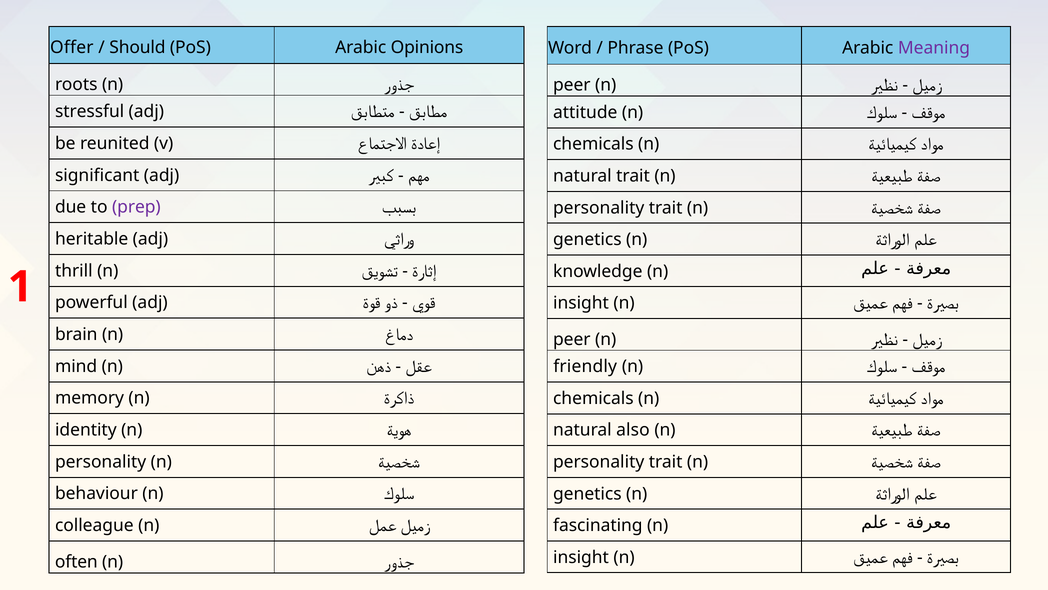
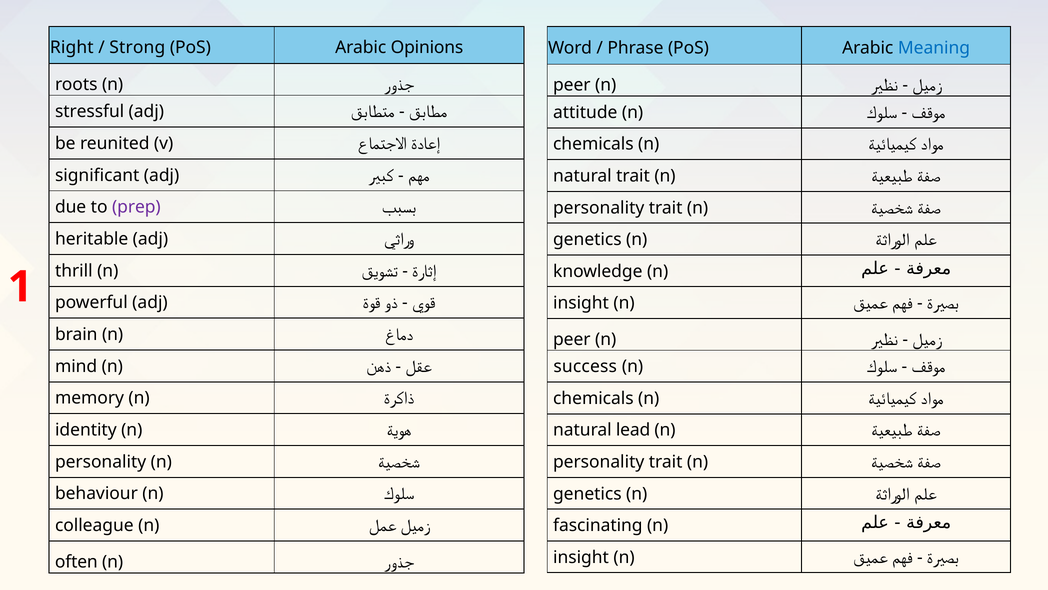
Offer: Offer -> Right
Should: Should -> Strong
Meaning colour: purple -> blue
friendly: friendly -> success
also: also -> lead
